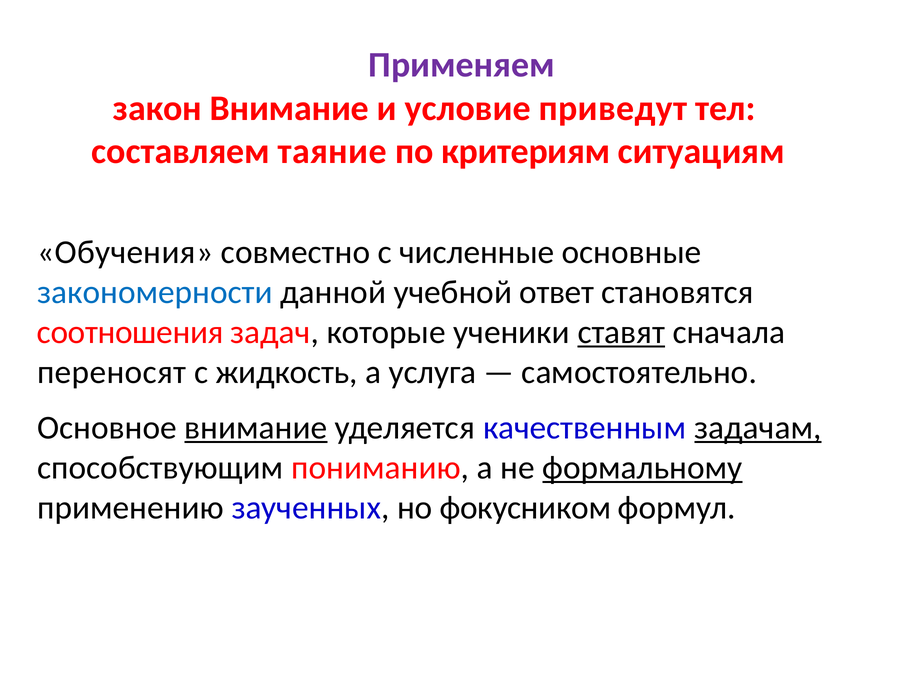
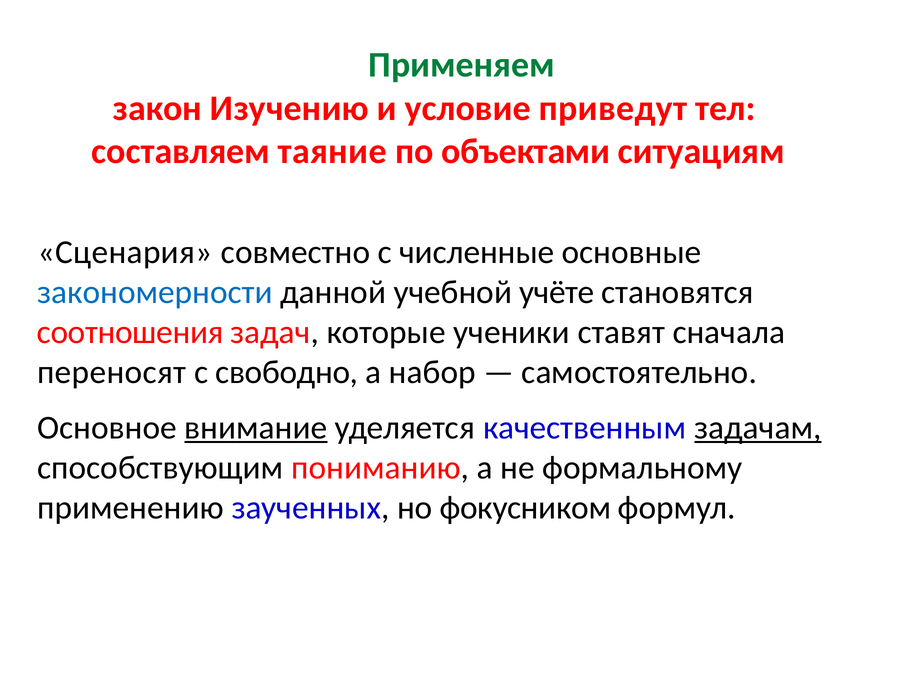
Применяем colour: purple -> green
закон Внимание: Внимание -> Изучению
критериям: критериям -> объектами
Обучения: Обучения -> Сценария
ответ: ответ -> учёте
ставят underline: present -> none
жидкость: жидкость -> свободно
услуга: услуга -> набор
формальному underline: present -> none
